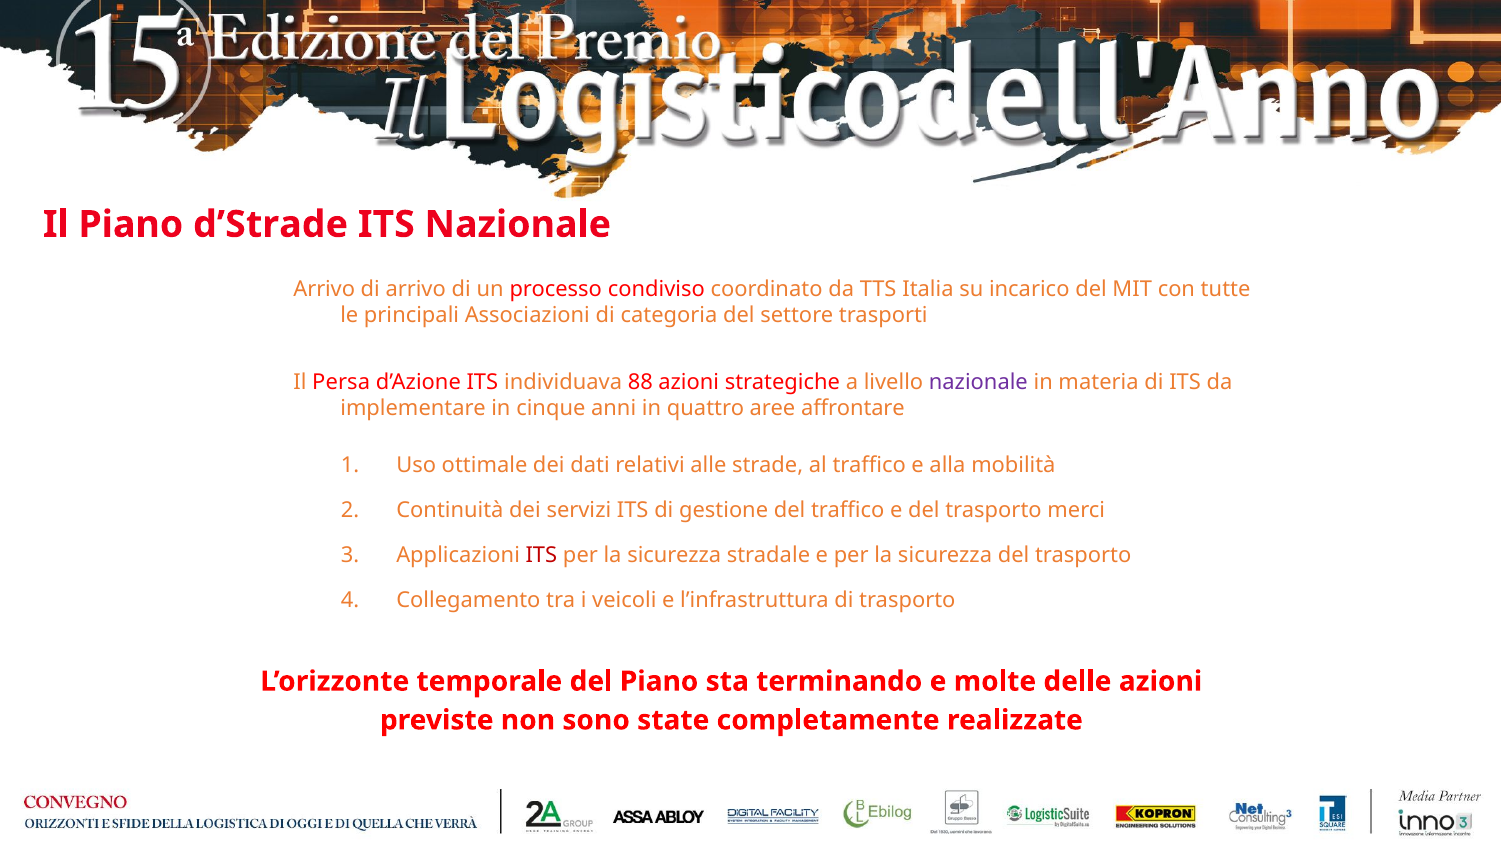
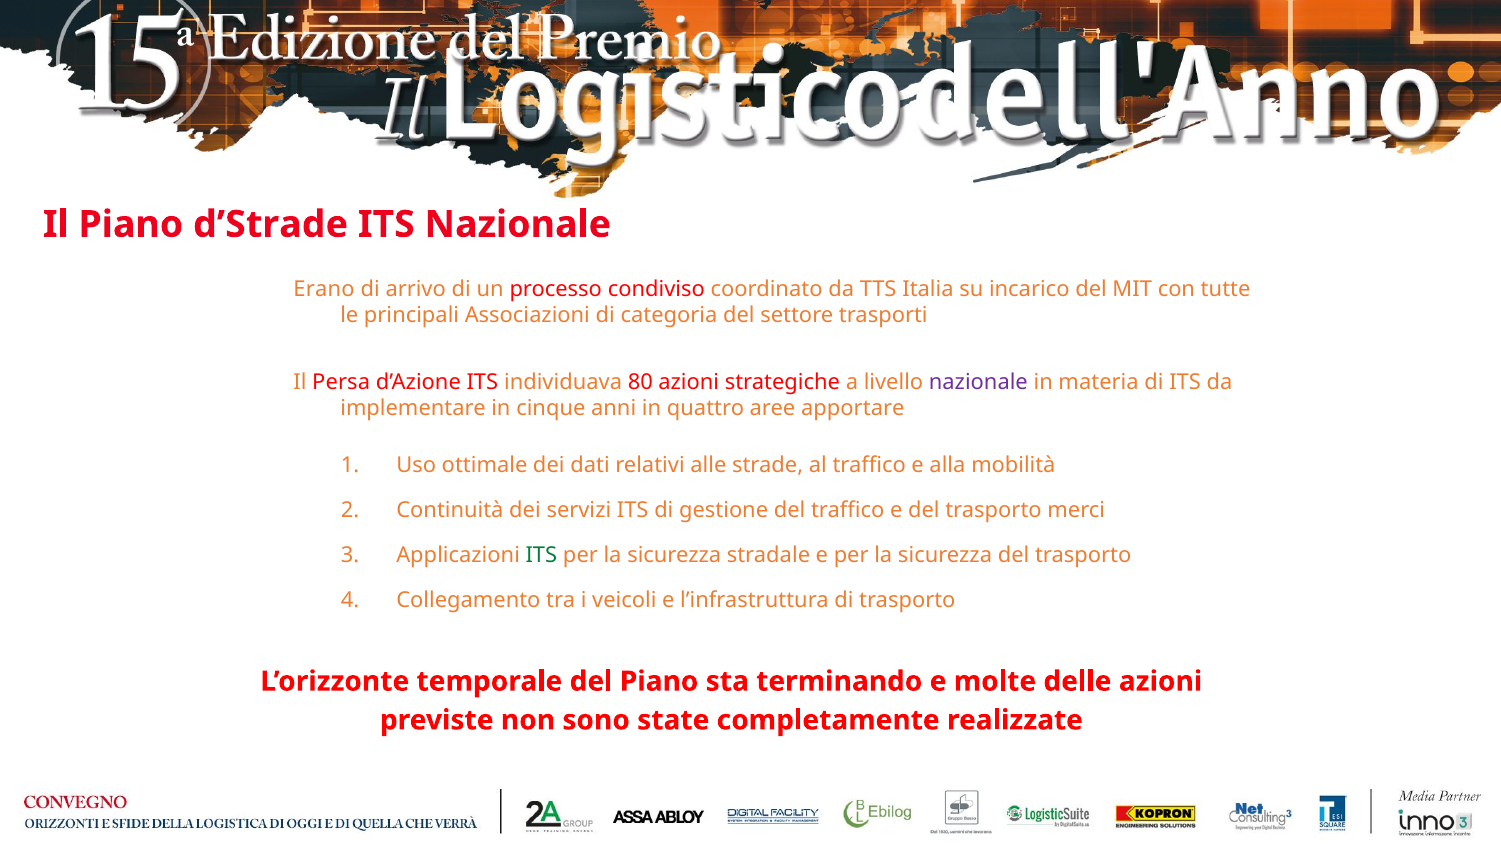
Arrivo at (324, 289): Arrivo -> Erano
88: 88 -> 80
affrontare: affrontare -> apportare
ITS at (541, 556) colour: red -> green
